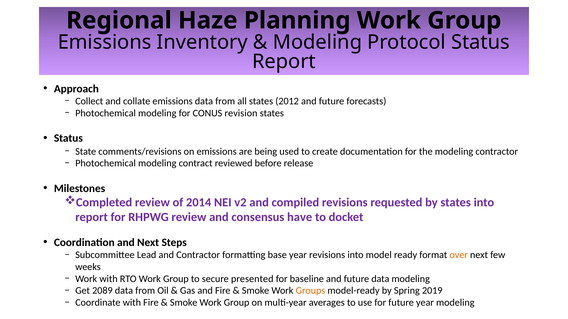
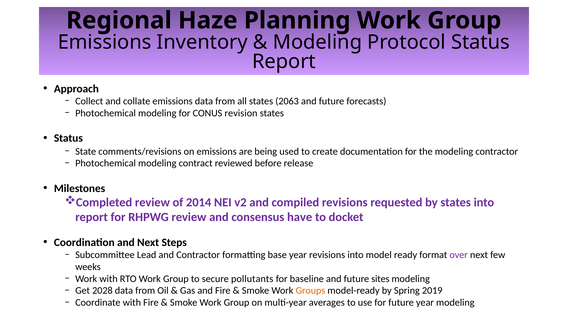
2012: 2012 -> 2063
over colour: orange -> purple
presented: presented -> pollutants
future data: data -> sites
2089: 2089 -> 2028
